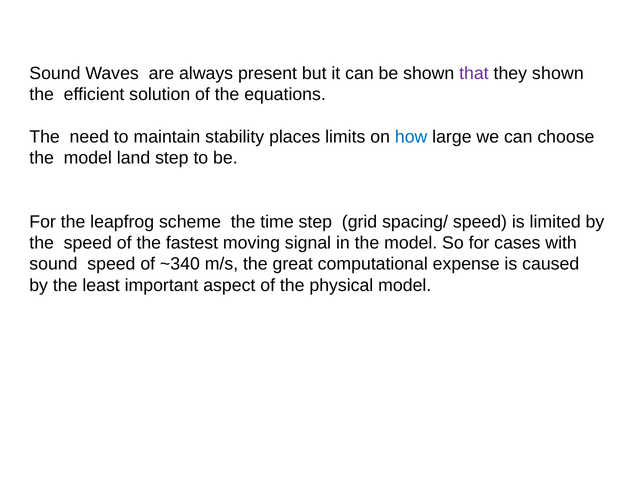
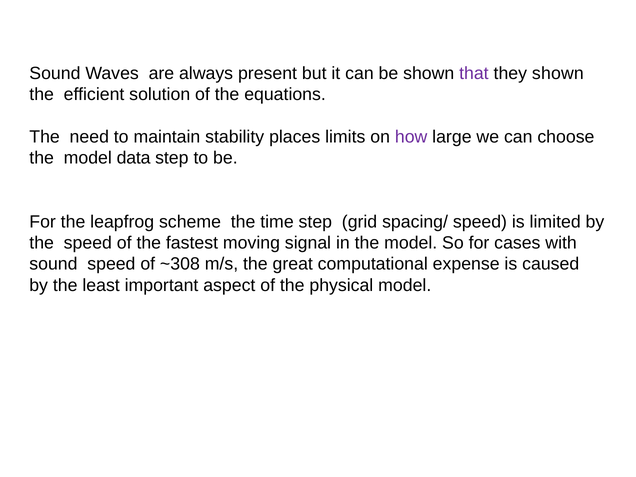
how colour: blue -> purple
land: land -> data
~340: ~340 -> ~308
